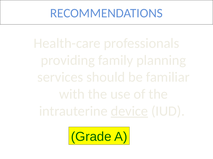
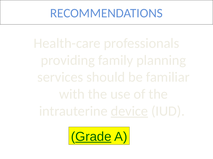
Grade underline: none -> present
